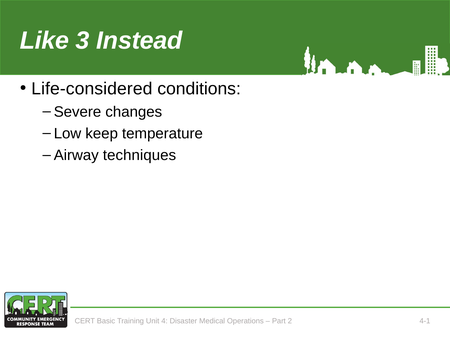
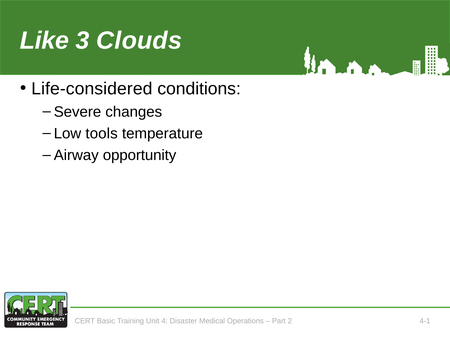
Instead: Instead -> Clouds
keep: keep -> tools
techniques: techniques -> opportunity
